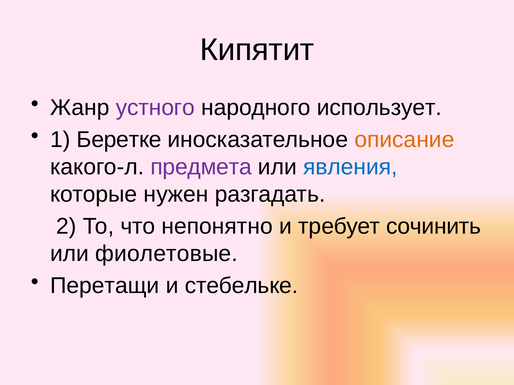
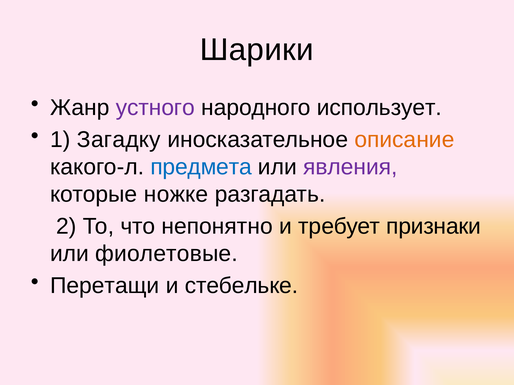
Кипятит: Кипятит -> Шарики
Беретке: Беретке -> Загадку
предмета colour: purple -> blue
явления colour: blue -> purple
нужен: нужен -> ножке
сочинить: сочинить -> признаки
